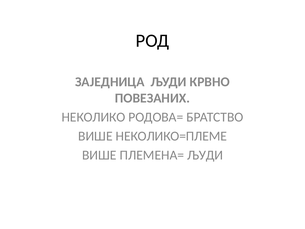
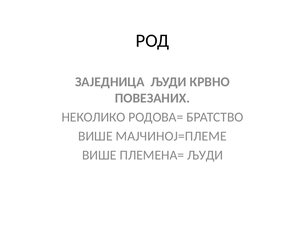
НЕКОЛИКО=ПЛЕМЕ: НЕКОЛИКО=ПЛЕМЕ -> МАЈЧИНОЈ=ПЛЕМЕ
